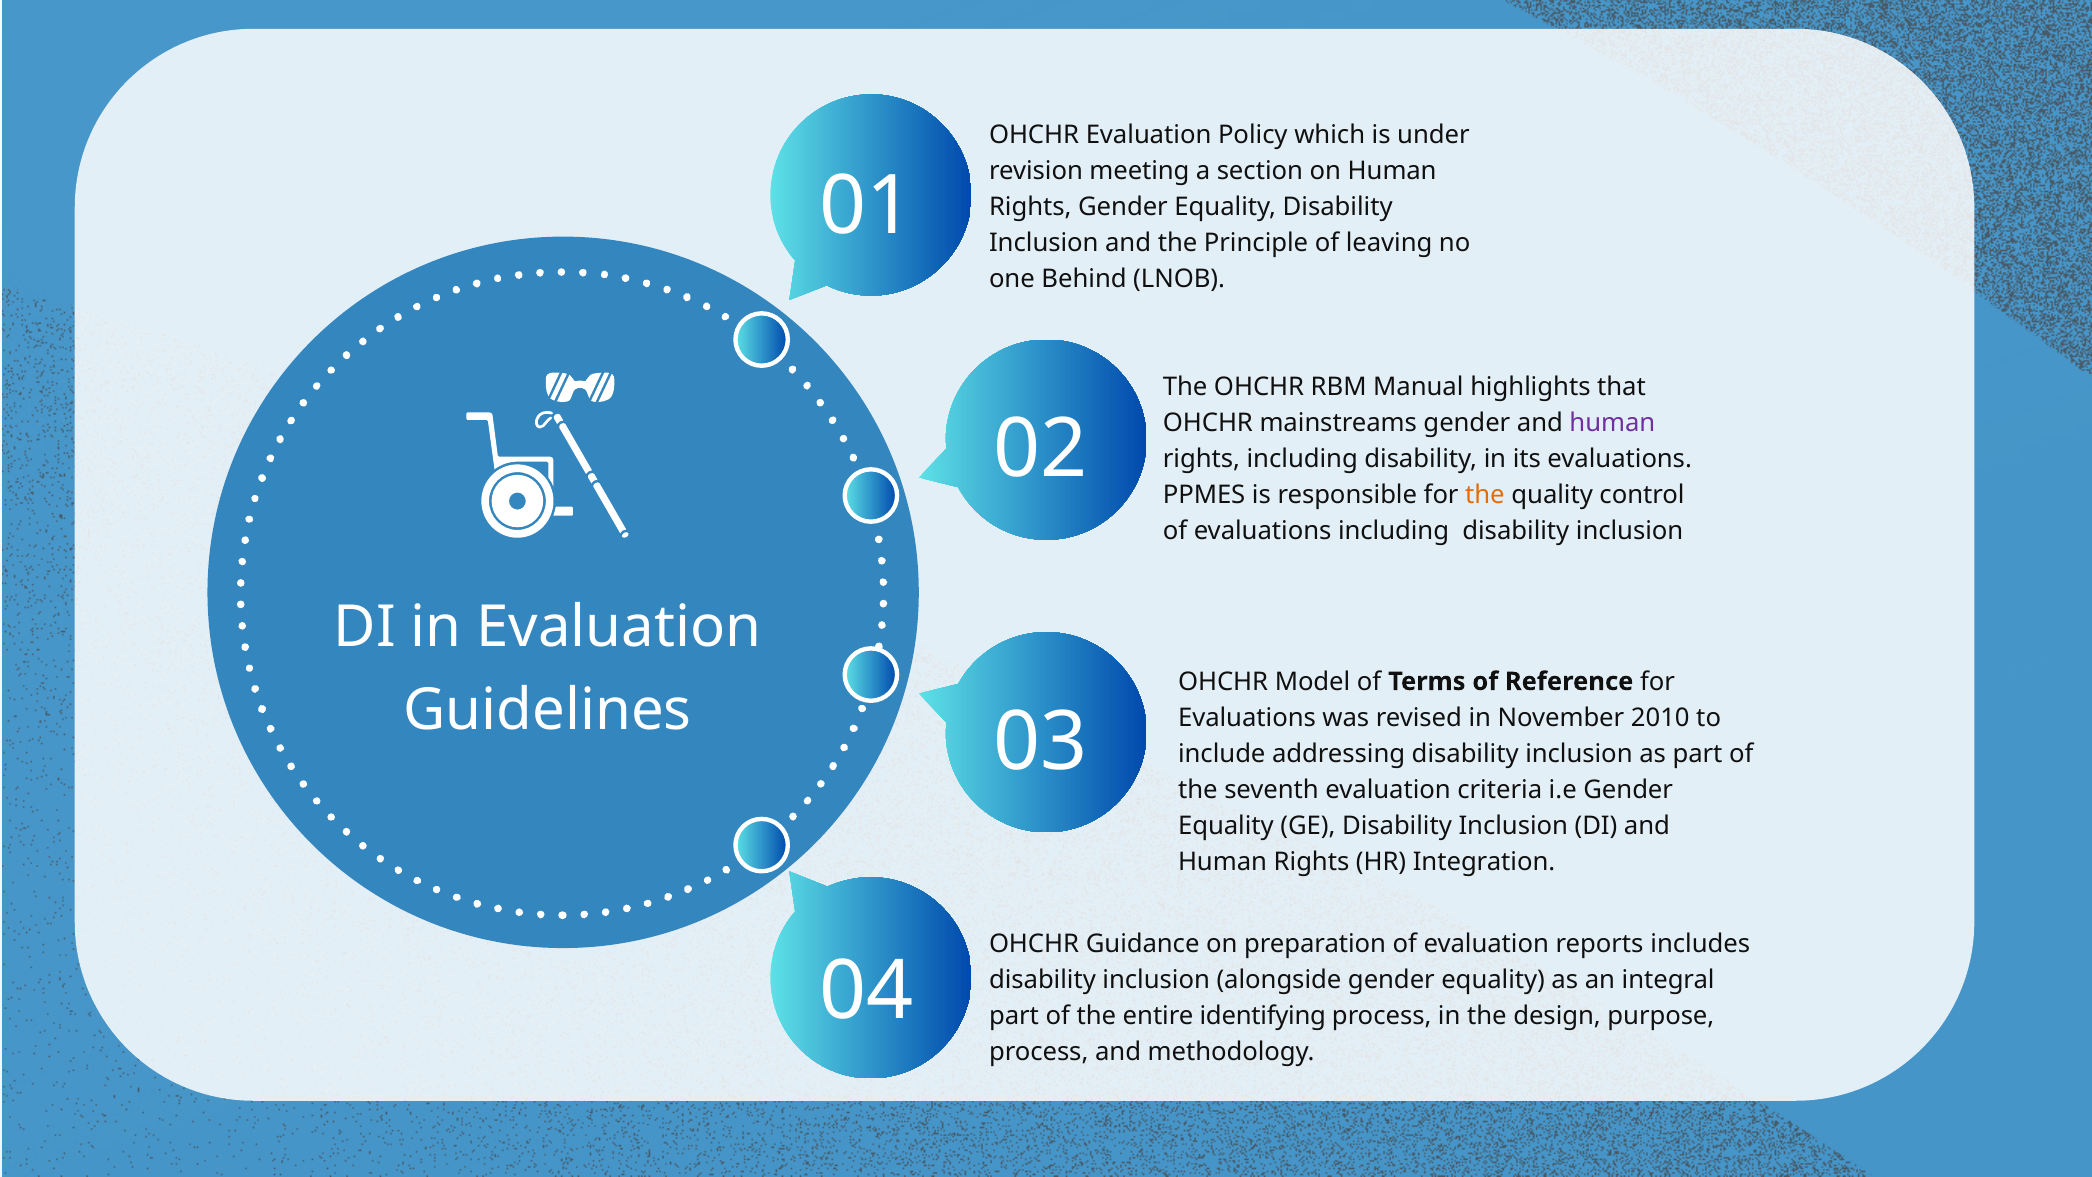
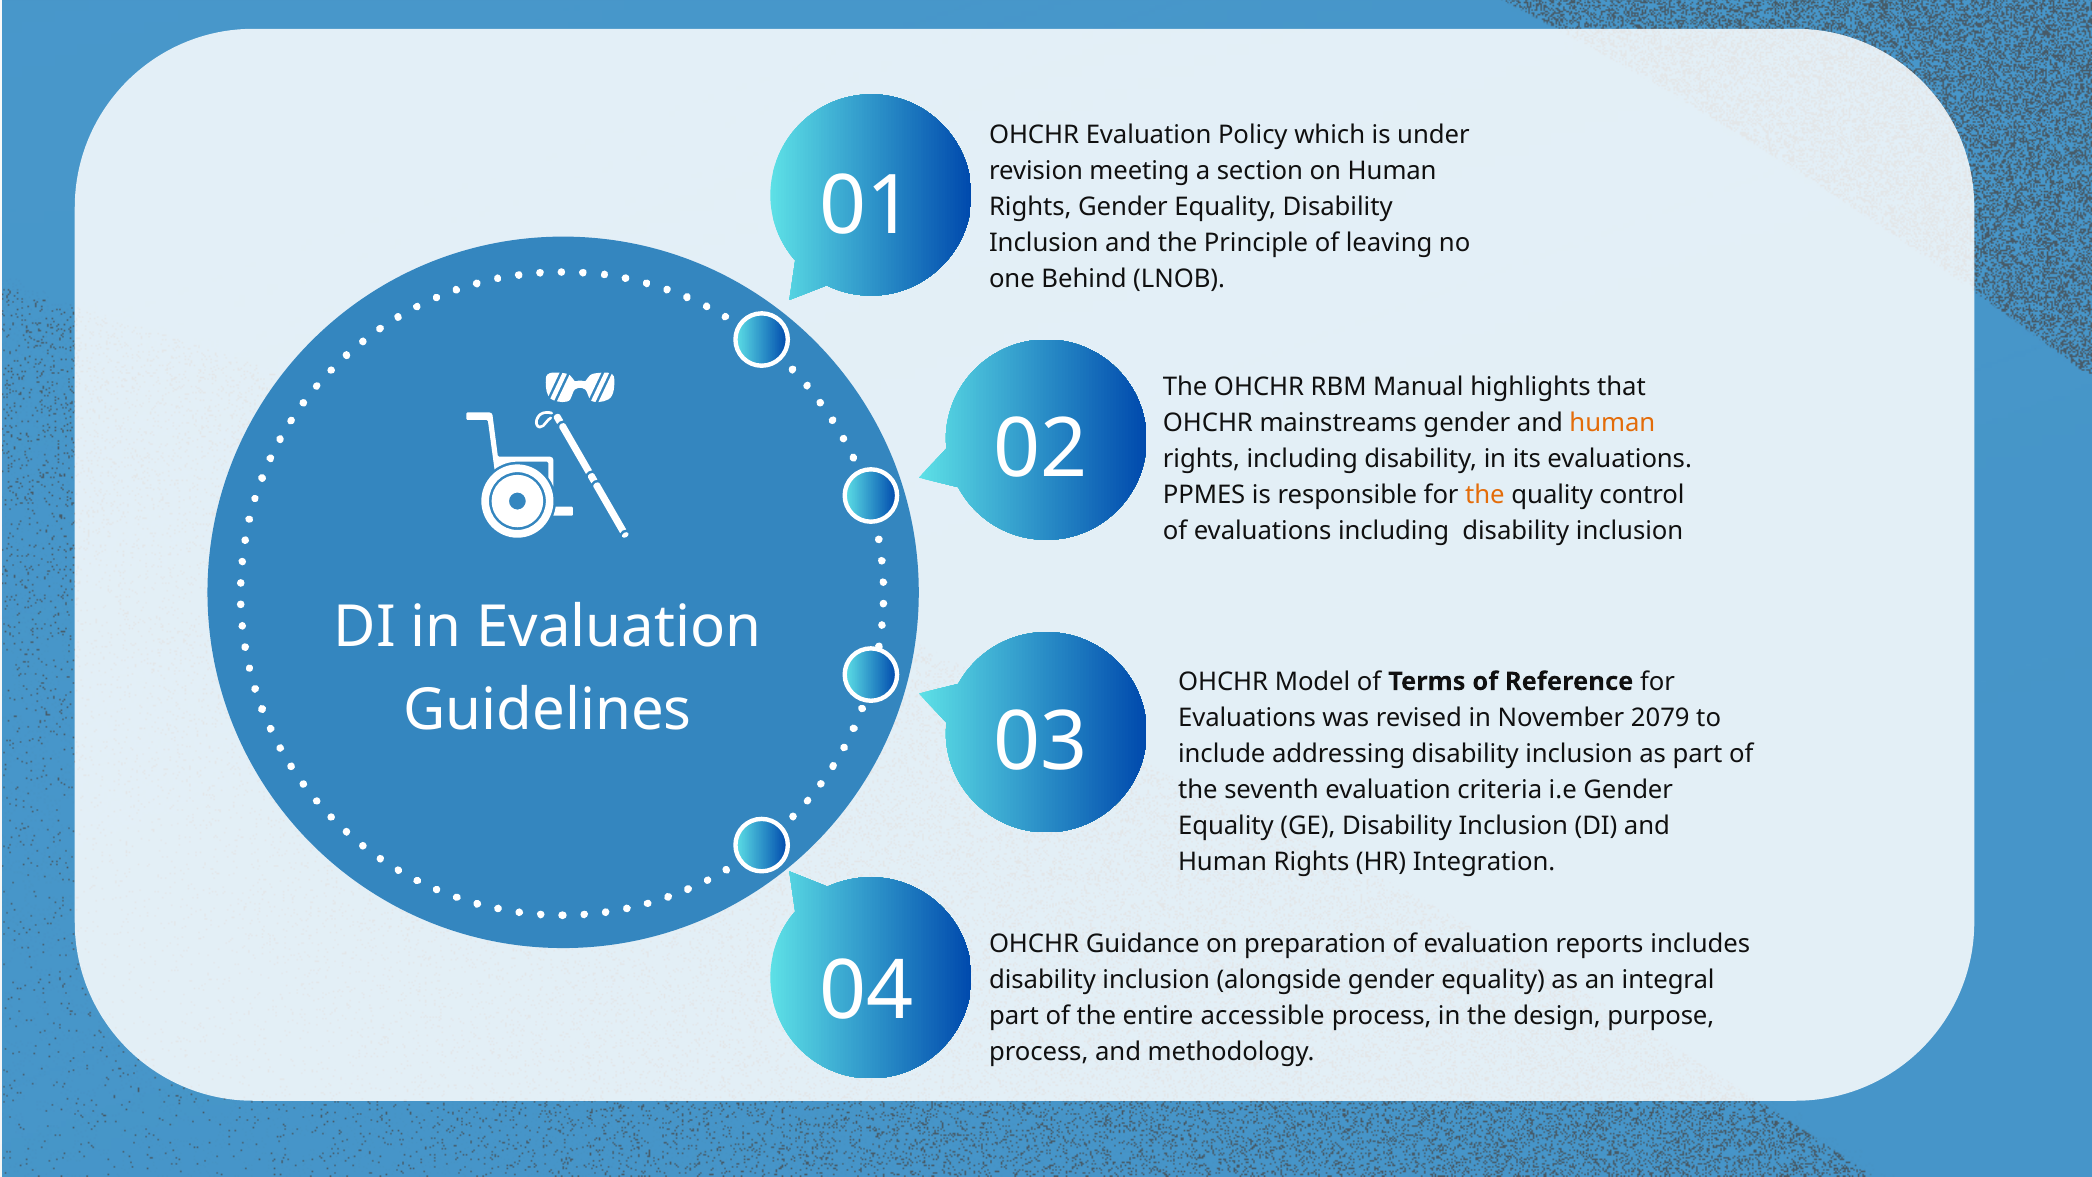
human at (1612, 423) colour: purple -> orange
2010: 2010 -> 2079
identifying: identifying -> accessible
